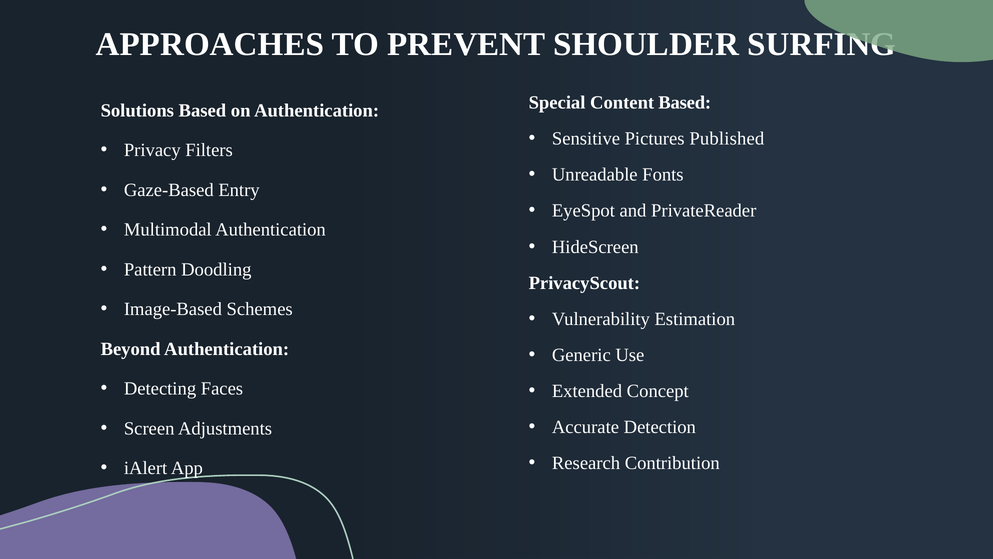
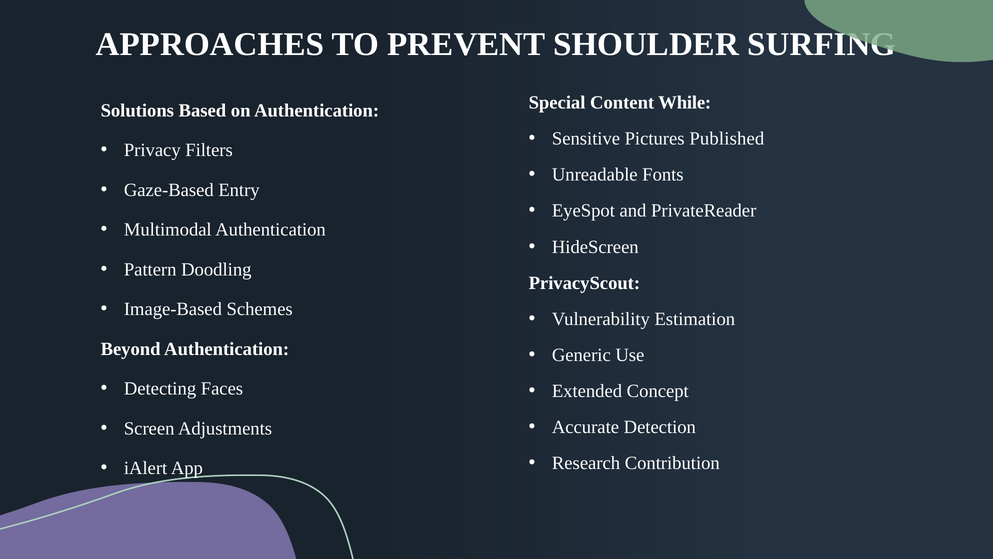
Content Based: Based -> While
